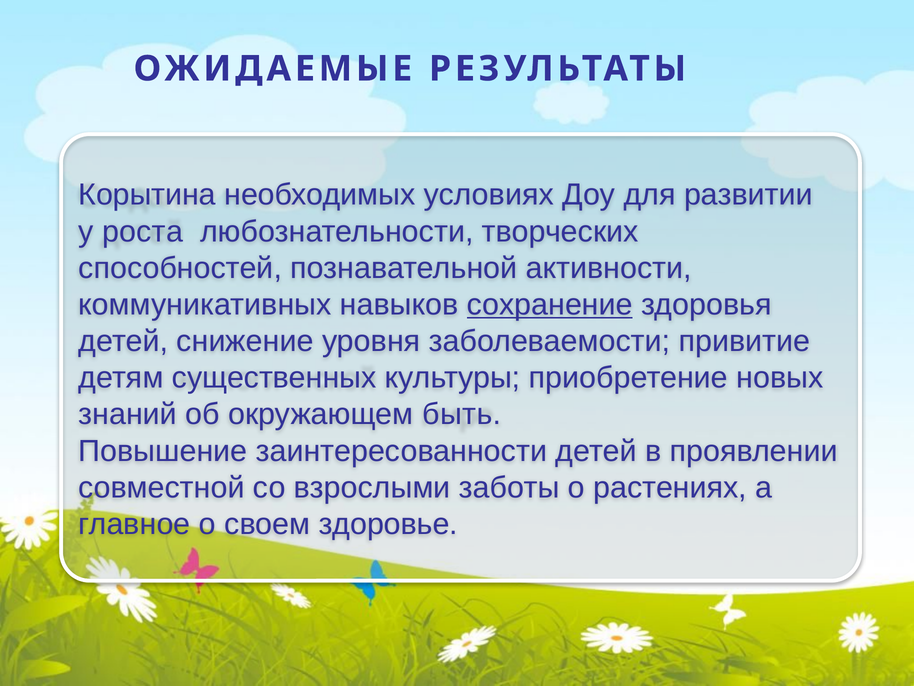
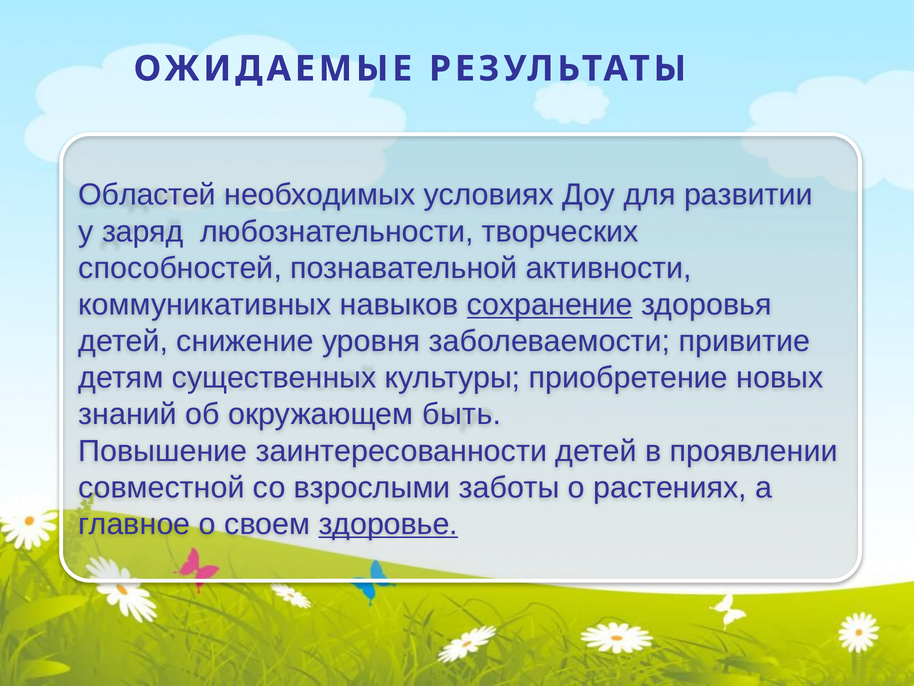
Корытина: Корытина -> Областей
роста: роста -> заряд
здоровье underline: none -> present
